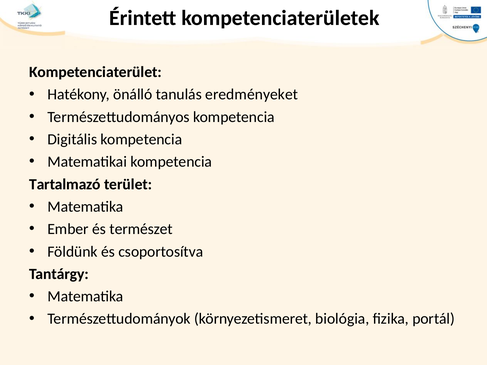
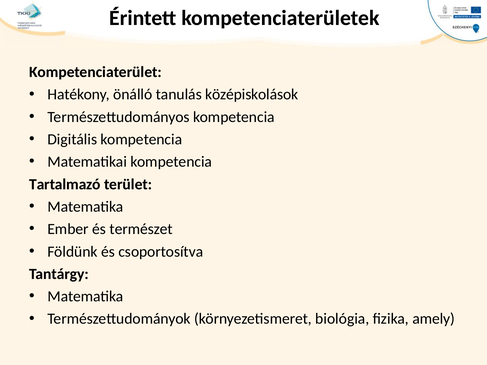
eredményeket: eredményeket -> középiskolások
portál: portál -> amely
